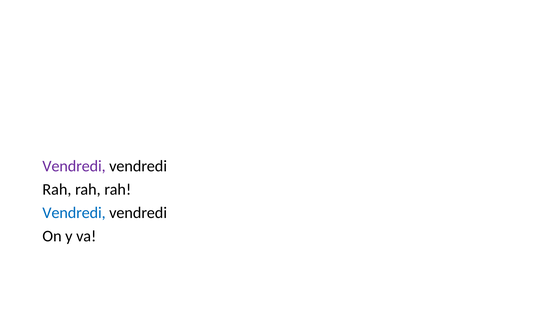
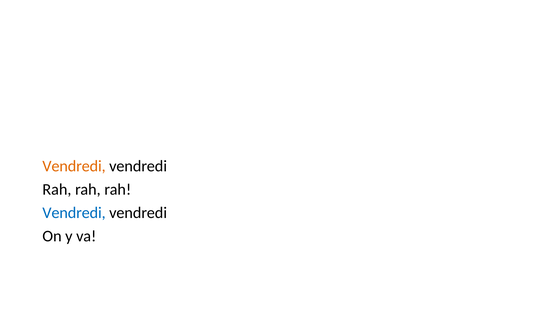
Vendredi at (74, 166) colour: purple -> orange
